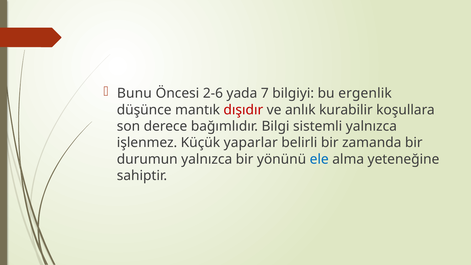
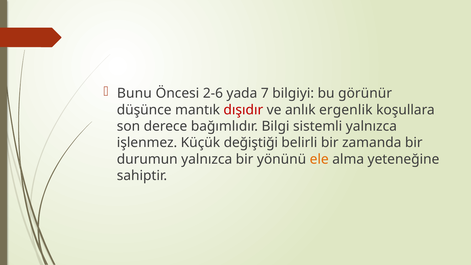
ergenlik: ergenlik -> görünür
kurabilir: kurabilir -> ergenlik
yaparlar: yaparlar -> değiştiği
ele colour: blue -> orange
